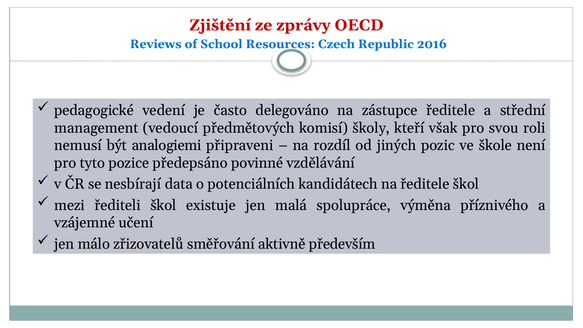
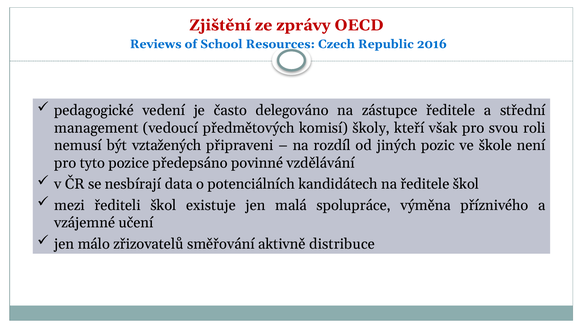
analogiemi: analogiemi -> vztažených
především: především -> distribuce
